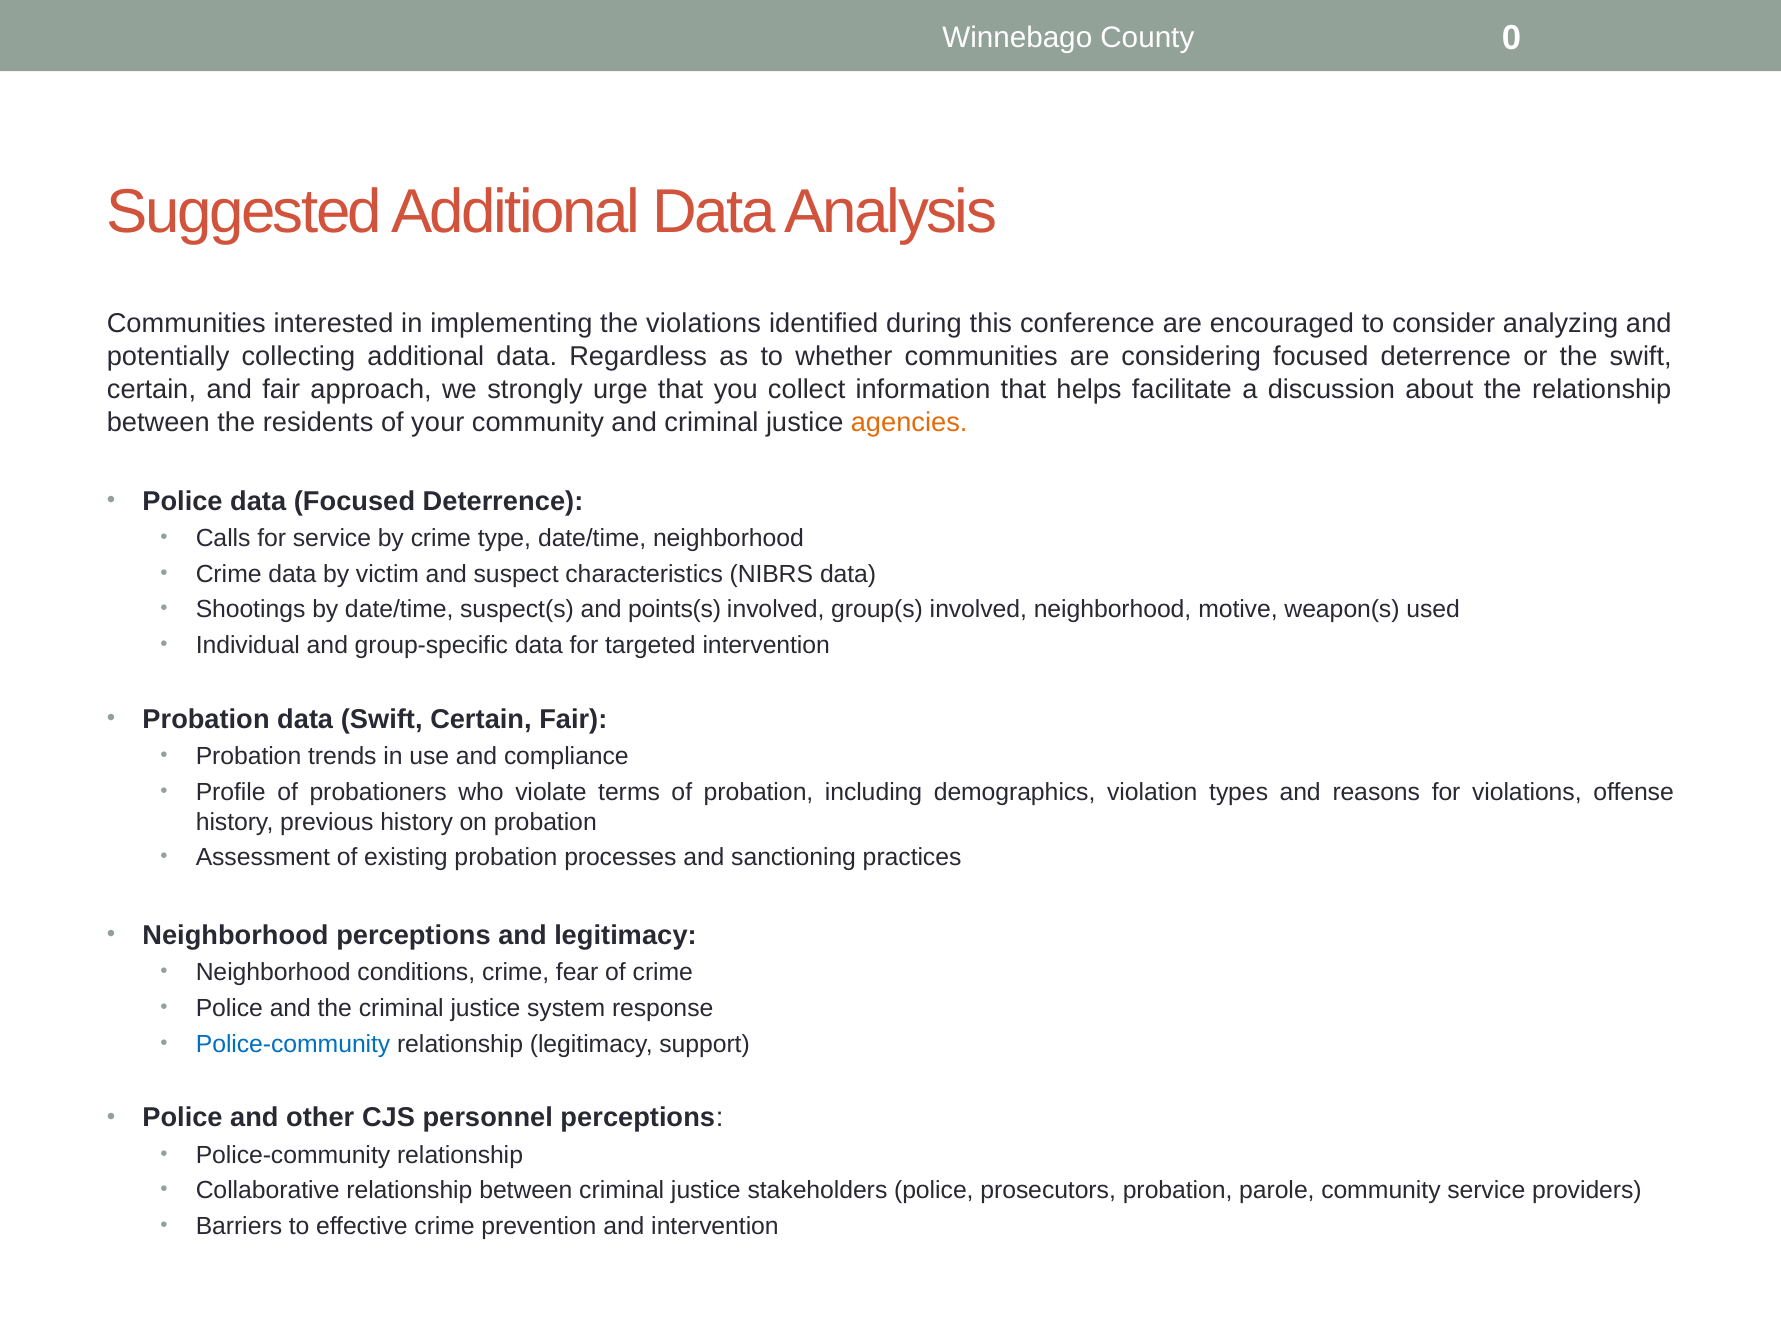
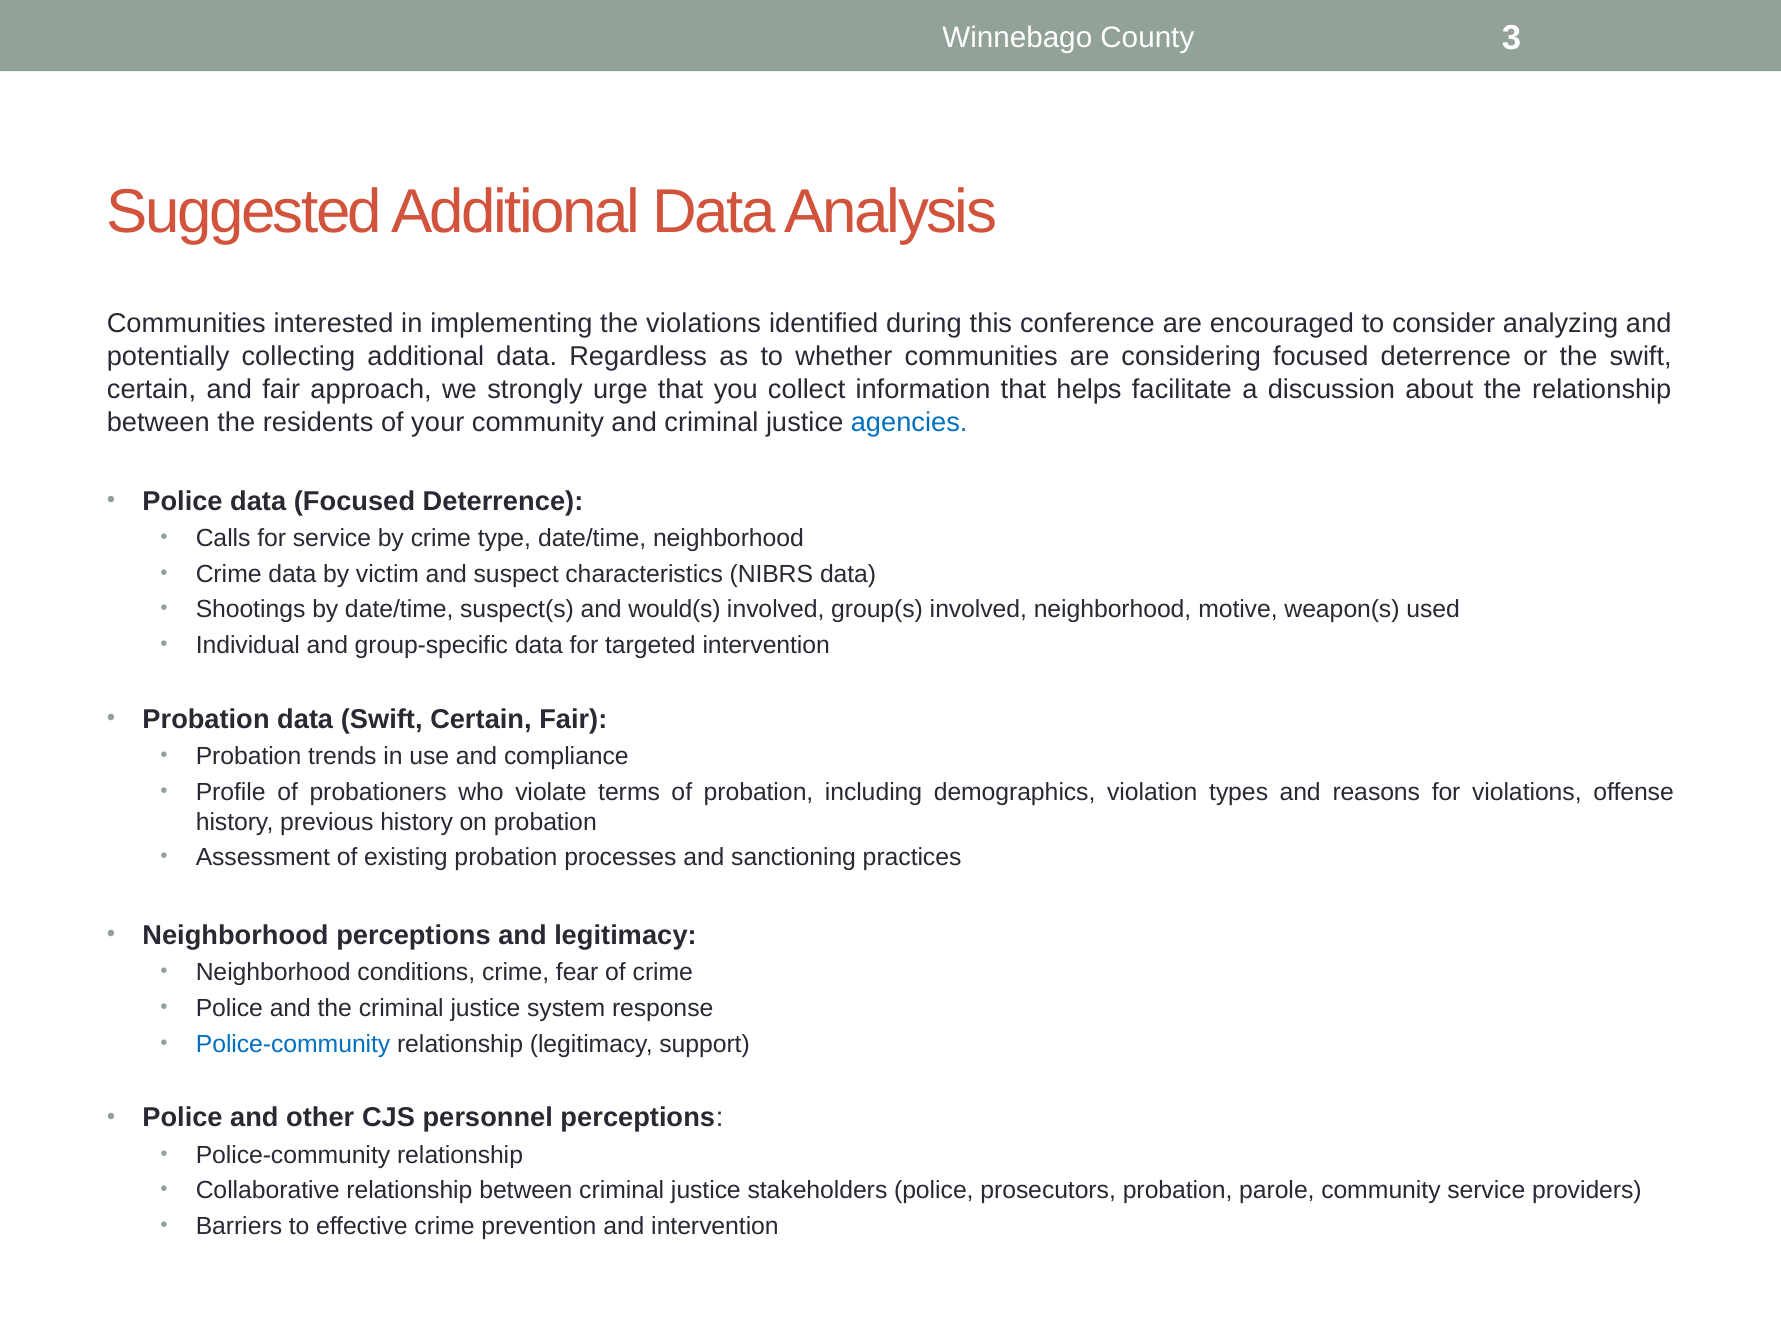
0: 0 -> 3
agencies colour: orange -> blue
points(s: points(s -> would(s
